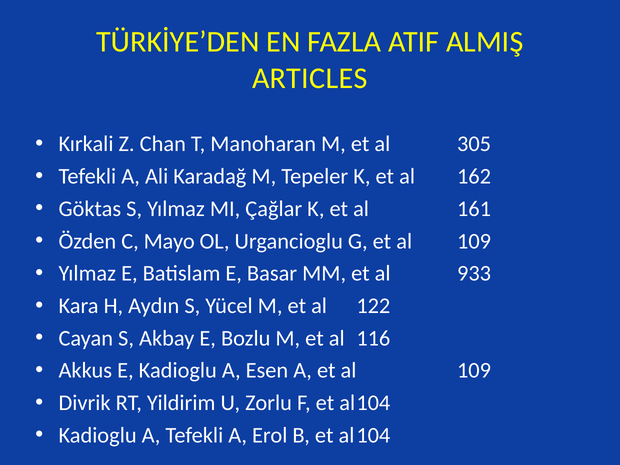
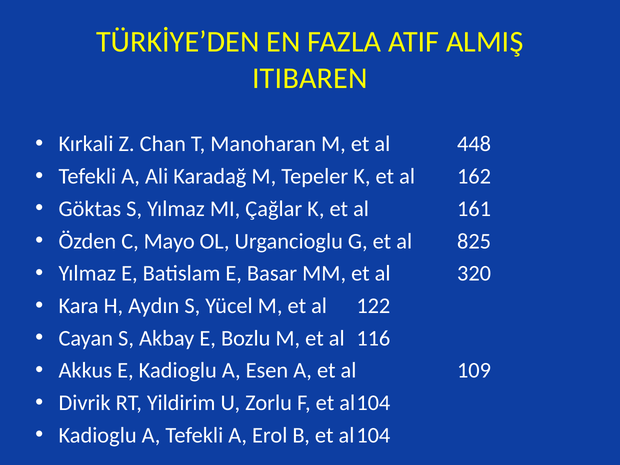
ARTICLES: ARTICLES -> ITIBAREN
305: 305 -> 448
G et al 109: 109 -> 825
933: 933 -> 320
